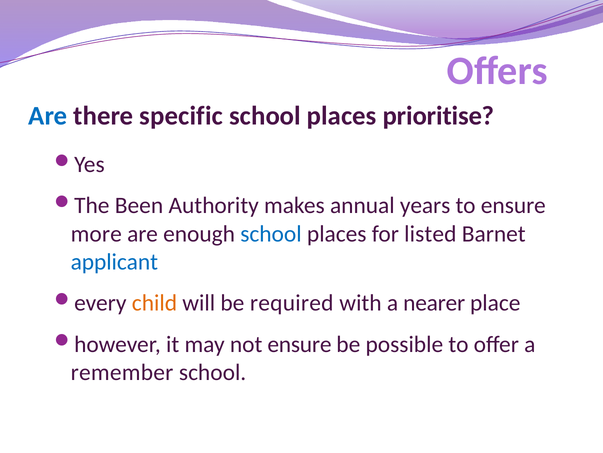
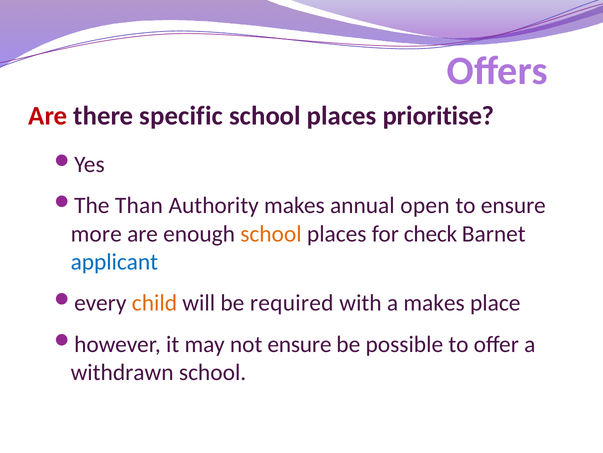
Are at (48, 116) colour: blue -> red
Been: Been -> Than
years: years -> open
school at (271, 233) colour: blue -> orange
listed: listed -> check
a nearer: nearer -> makes
remember: remember -> withdrawn
